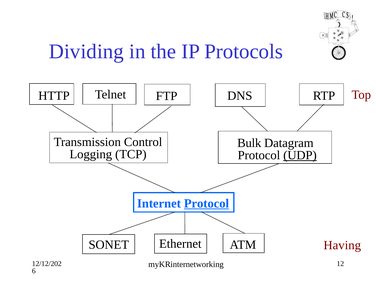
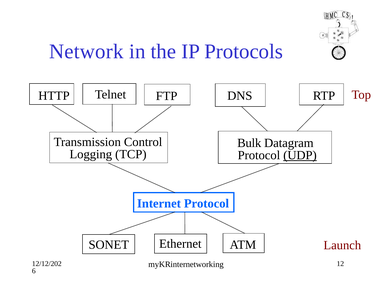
Dividing: Dividing -> Network
Protocol at (206, 203) underline: present -> none
Having: Having -> Launch
